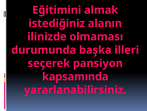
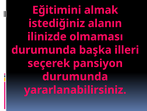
kapsamında at (75, 76): kapsamında -> durumunda
